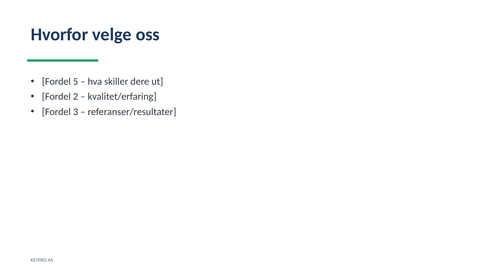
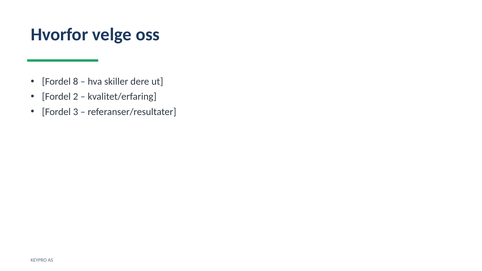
5: 5 -> 8
